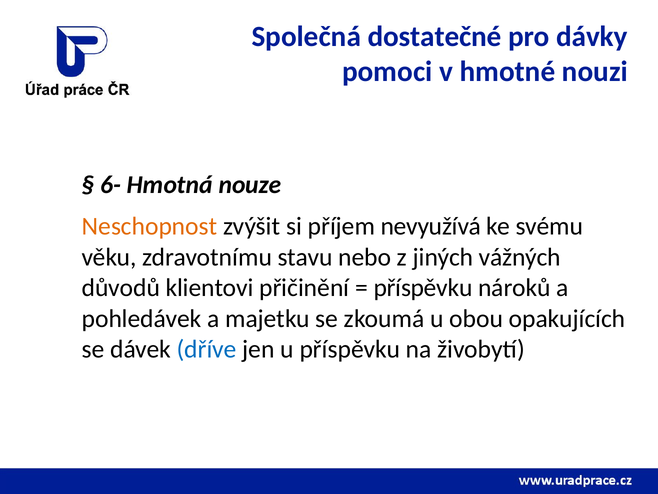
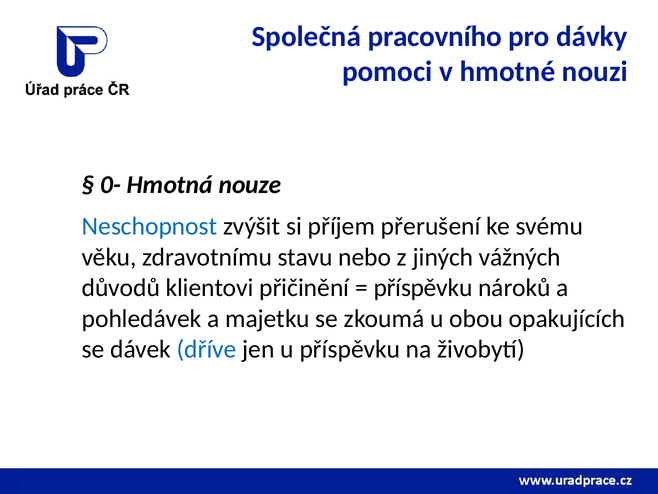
dostatečné: dostatečné -> pracovního
6-: 6- -> 0-
Neschopnost colour: orange -> blue
nevyužívá: nevyužívá -> přerušení
